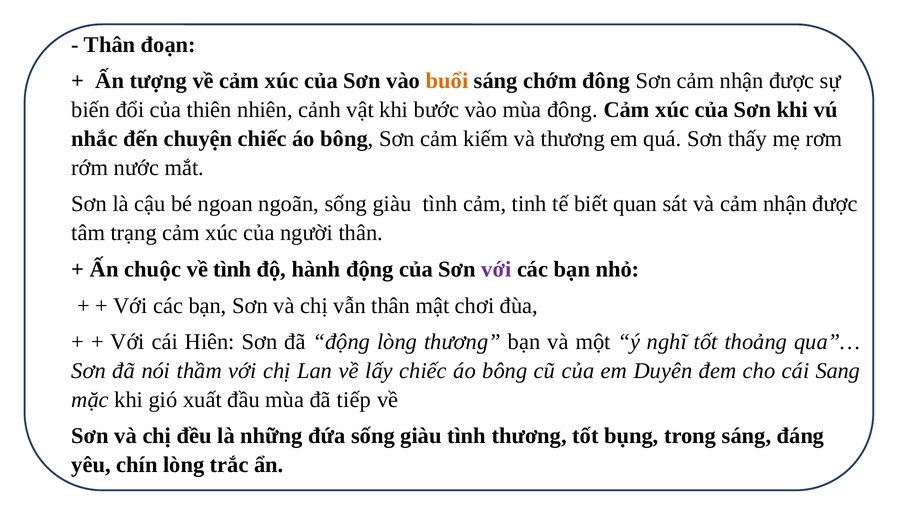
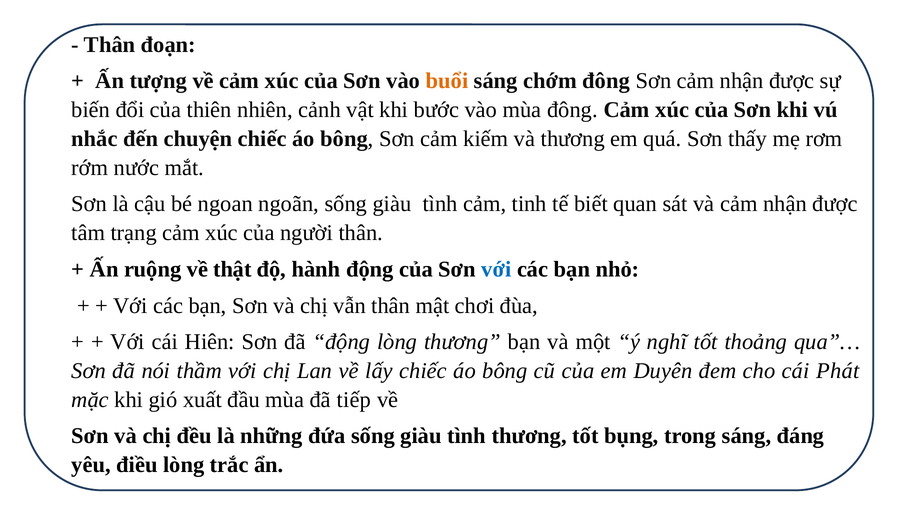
chuộc: chuộc -> ruộng
về tình: tình -> thật
với at (496, 269) colour: purple -> blue
Sang: Sang -> Phát
chín: chín -> điều
